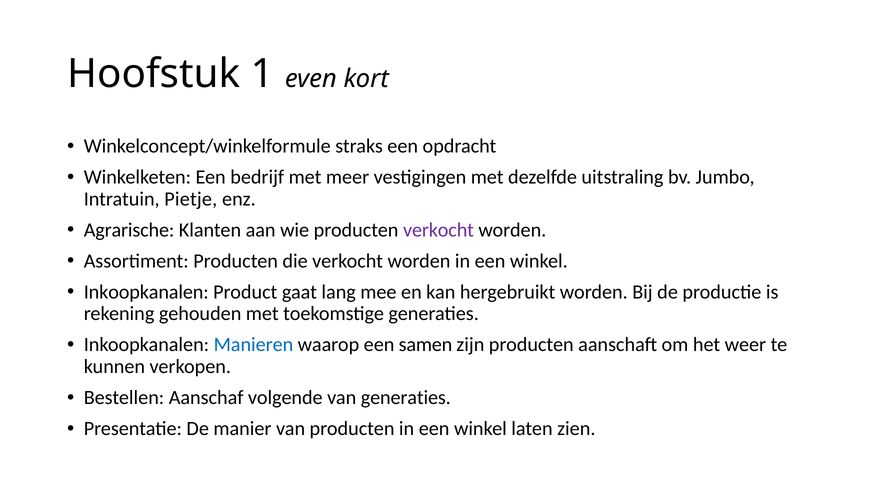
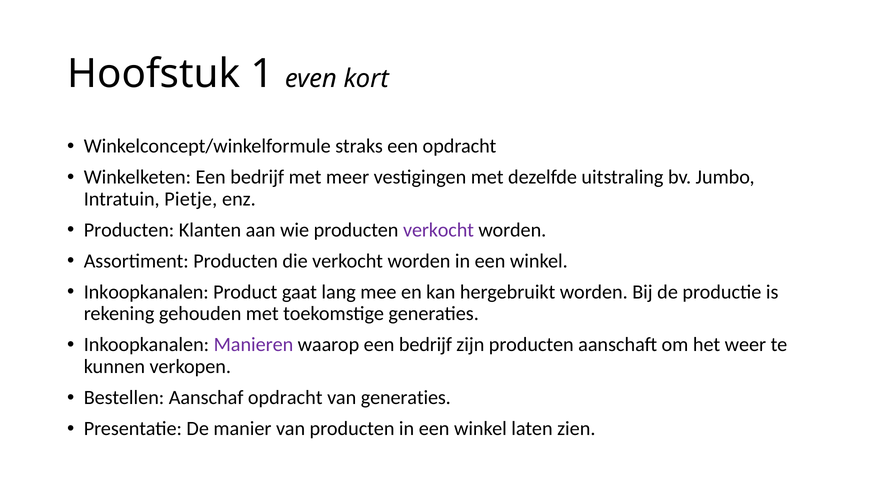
Agrarische at (129, 230): Agrarische -> Producten
Manieren colour: blue -> purple
waarop een samen: samen -> bedrijf
Aanschaf volgende: volgende -> opdracht
